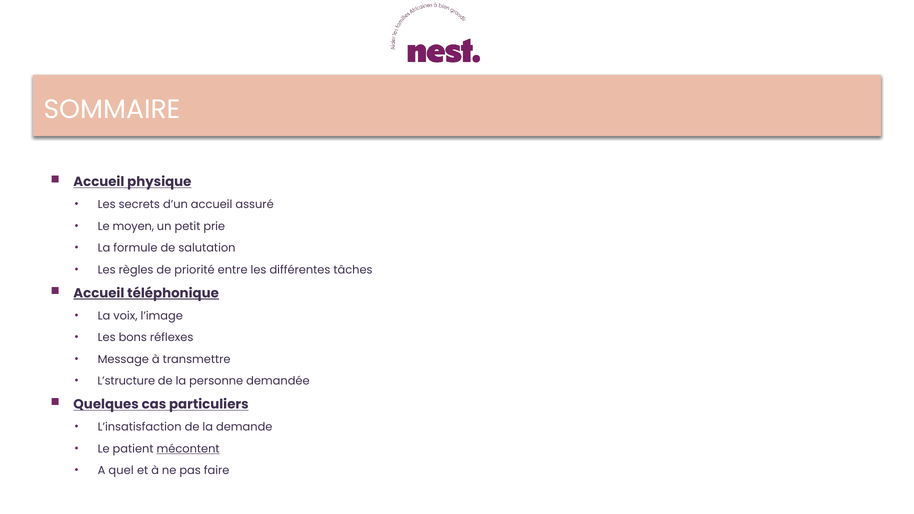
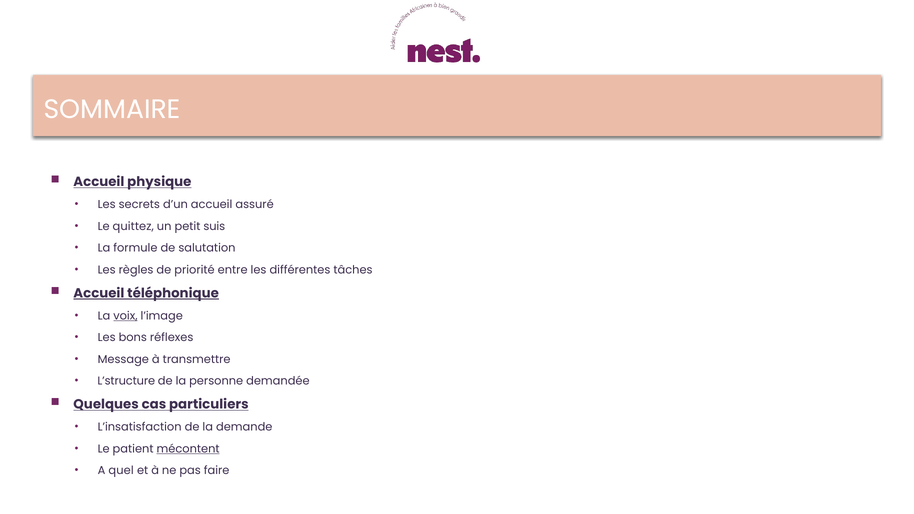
moyen: moyen -> quittez
prie: prie -> suis
voix underline: none -> present
